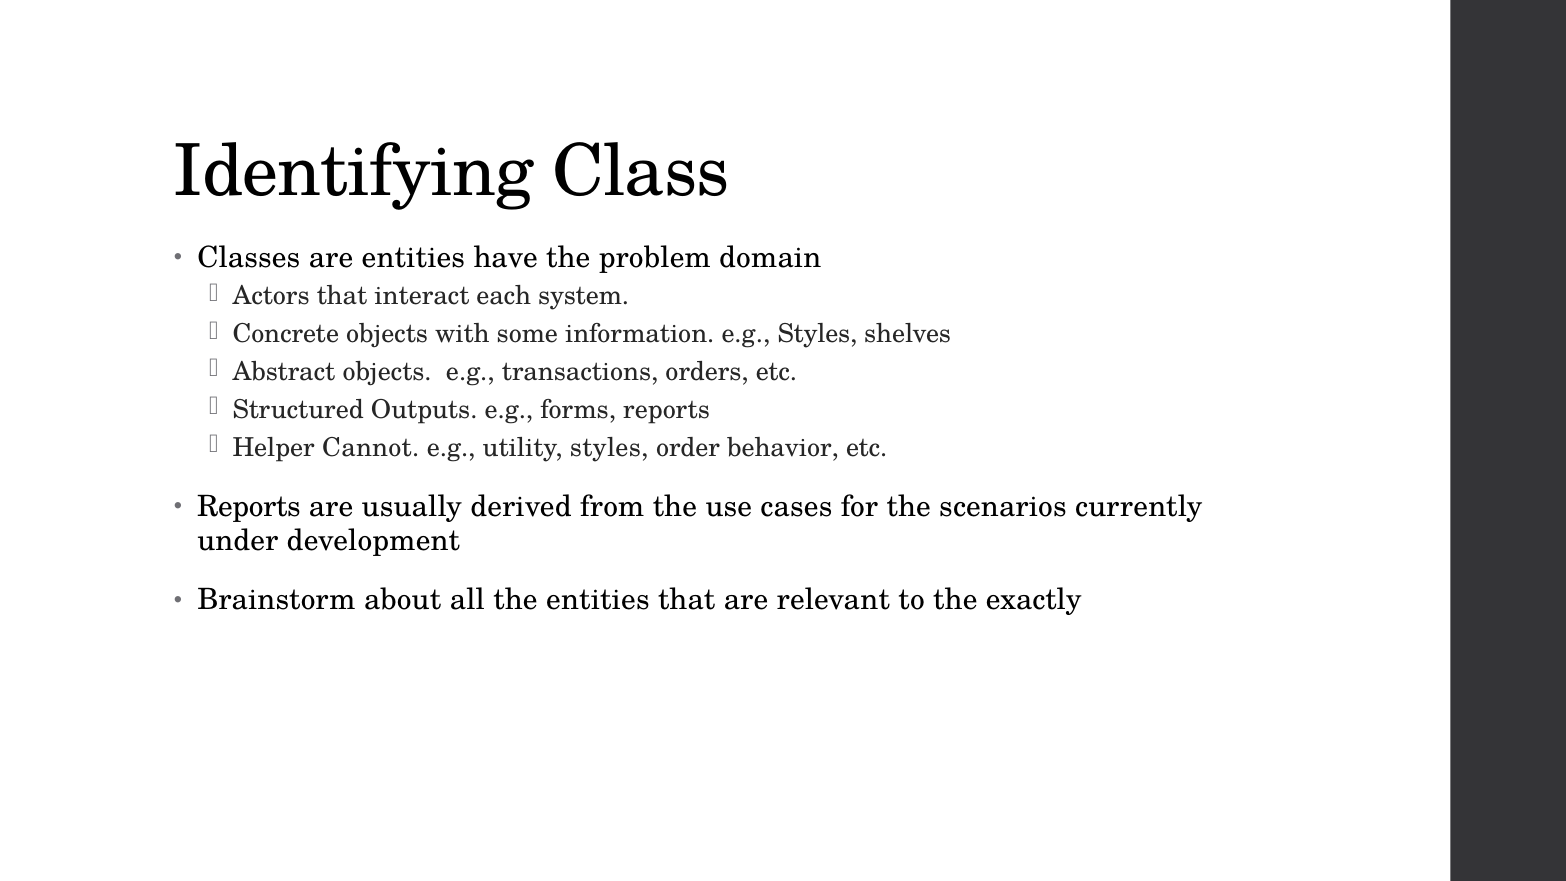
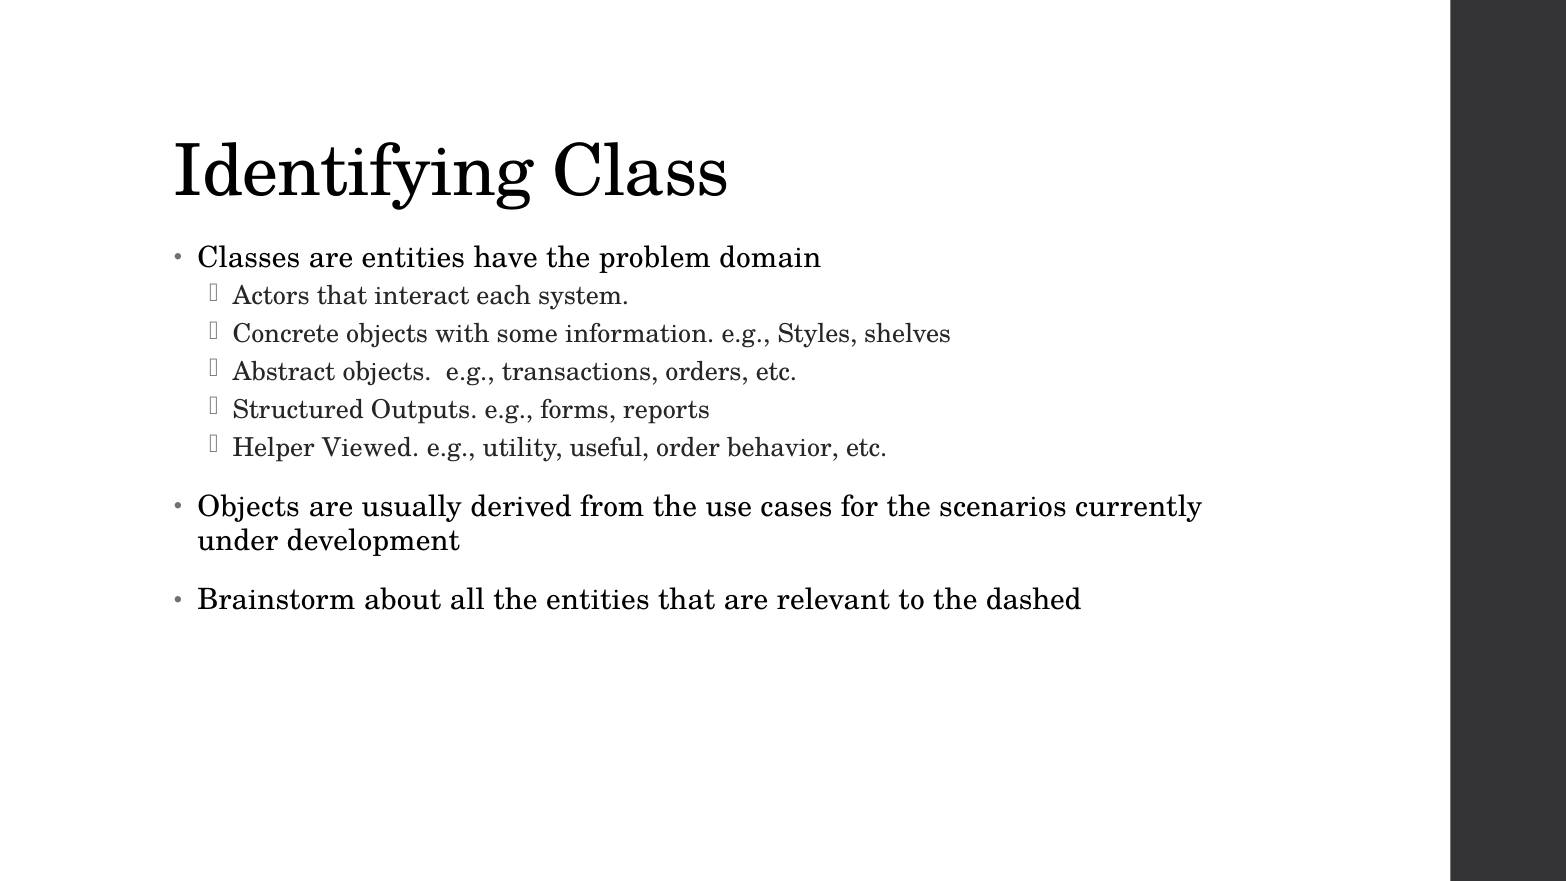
Cannot: Cannot -> Viewed
utility styles: styles -> useful
Reports at (249, 507): Reports -> Objects
exactly: exactly -> dashed
